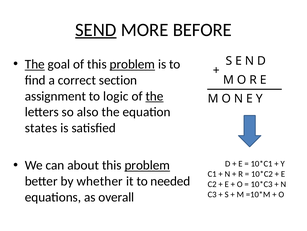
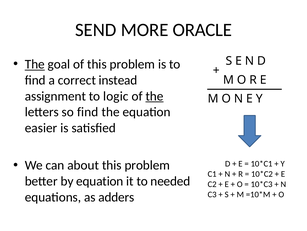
SEND underline: present -> none
BEFORE: BEFORE -> ORACLE
problem at (132, 64) underline: present -> none
section: section -> instead
so also: also -> find
states: states -> easier
problem at (147, 165) underline: present -> none
by whether: whether -> equation
overall: overall -> adders
